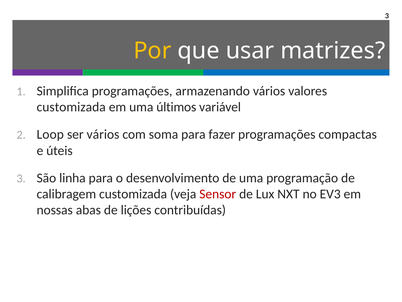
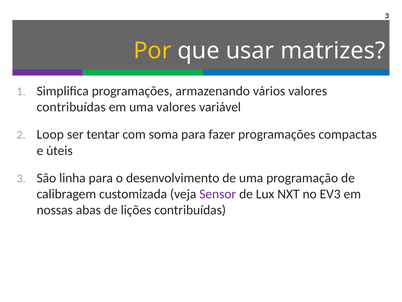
customizada at (71, 107): customizada -> contribuídas
uma últimos: últimos -> valores
ser vários: vários -> tentar
Sensor colour: red -> purple
